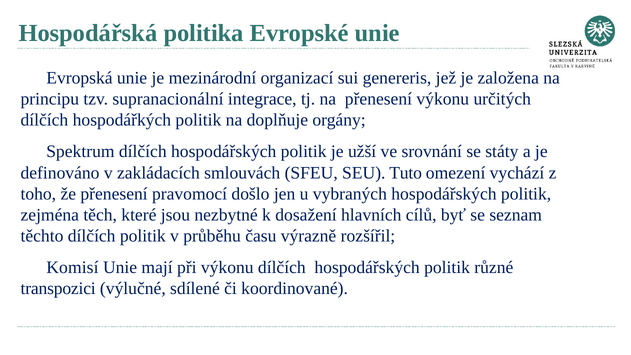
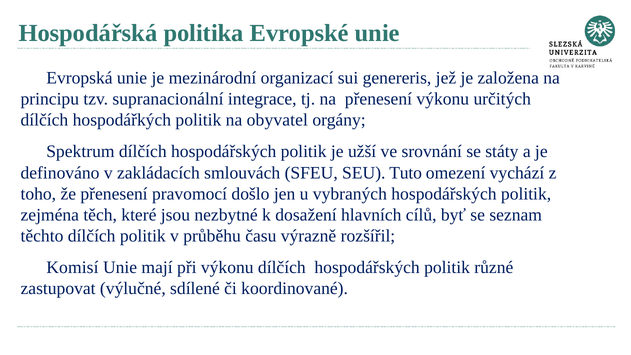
doplňuje: doplňuje -> obyvatel
transpozici: transpozici -> zastupovat
